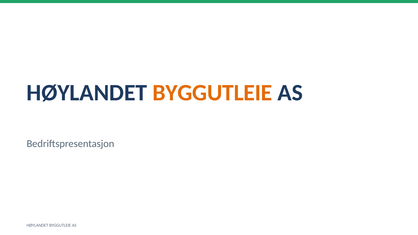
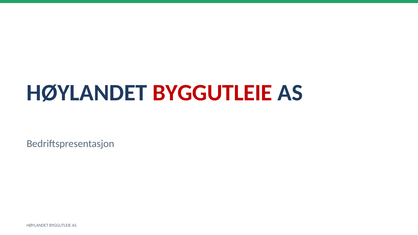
BYGGUTLEIE at (212, 93) colour: orange -> red
